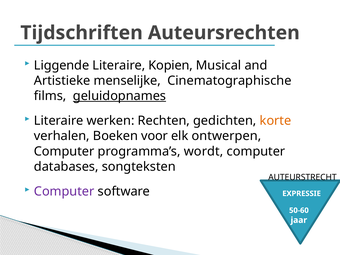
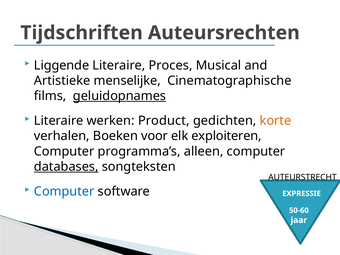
Kopien: Kopien -> Proces
Rechten: Rechten -> Product
ontwerpen: ontwerpen -> exploiteren
wordt: wordt -> alleen
databases underline: none -> present
Computer at (64, 191) colour: purple -> blue
